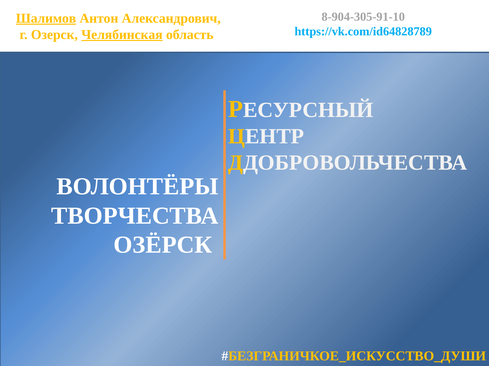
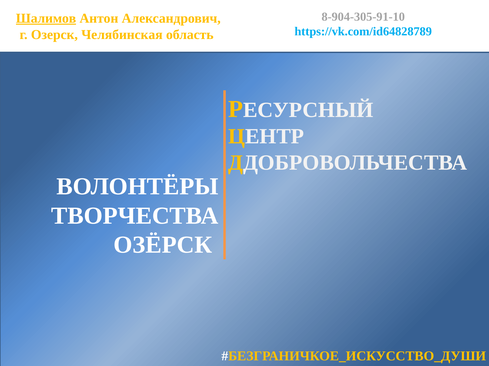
Челябинская underline: present -> none
